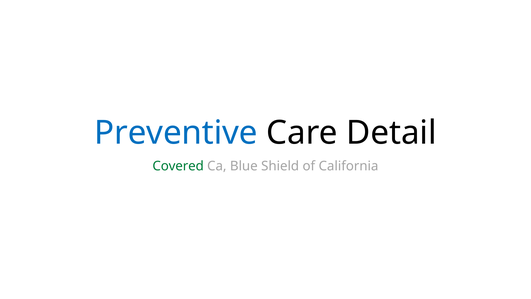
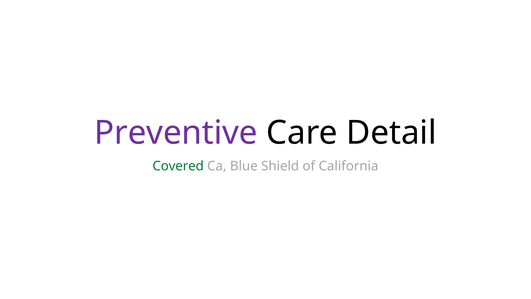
Preventive colour: blue -> purple
